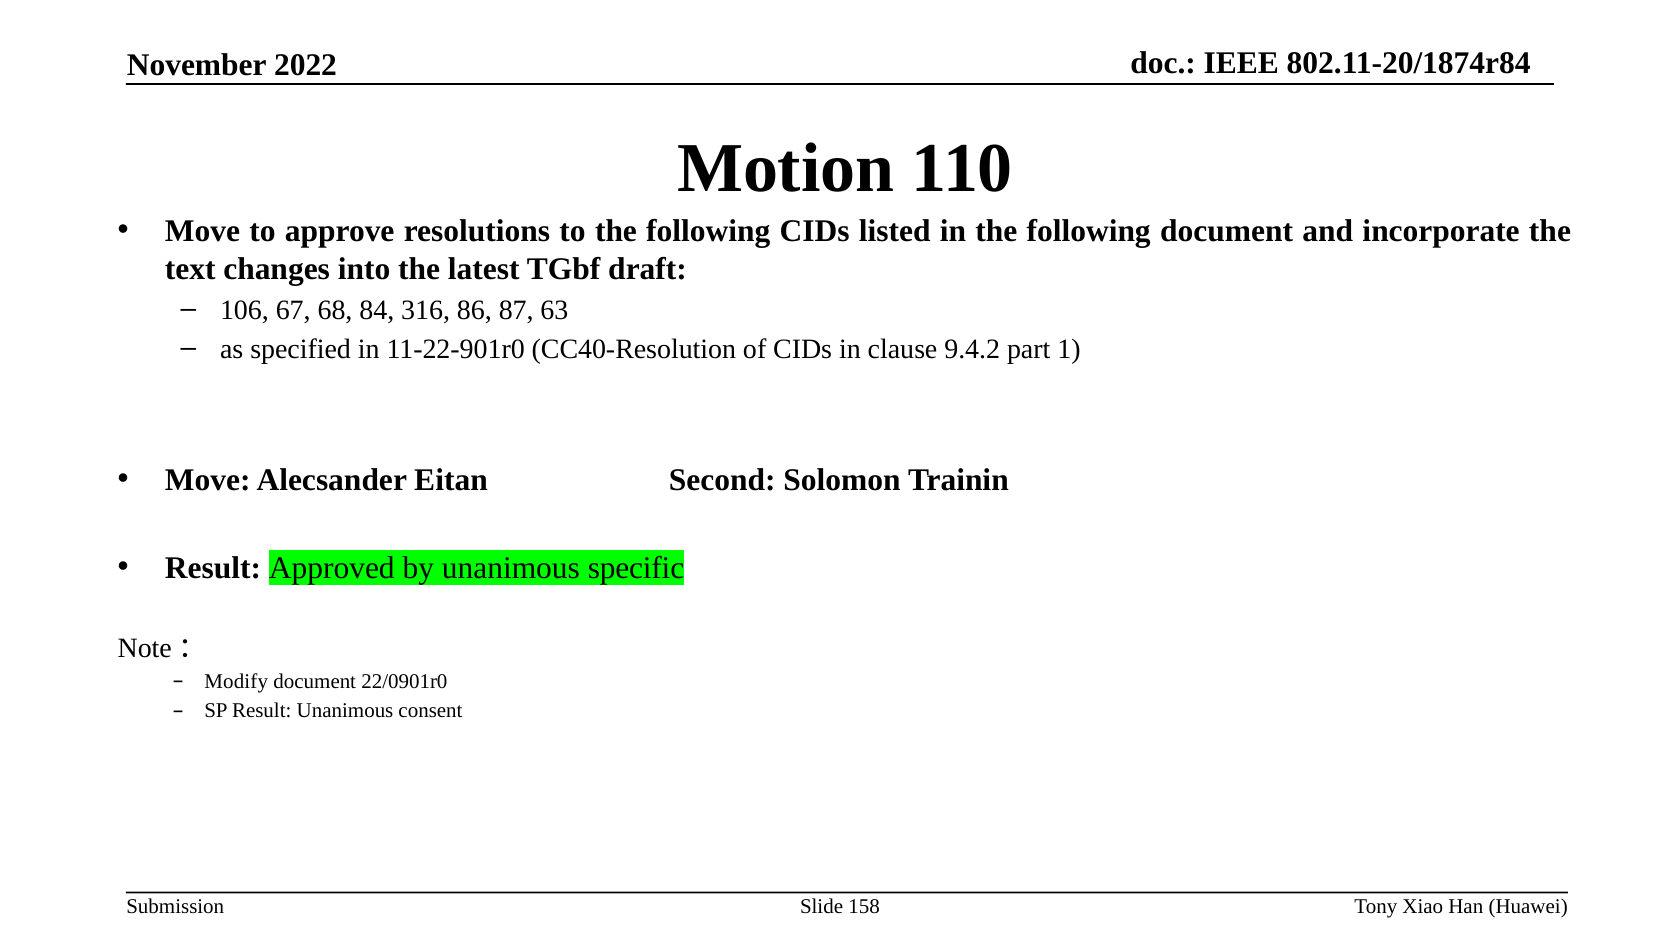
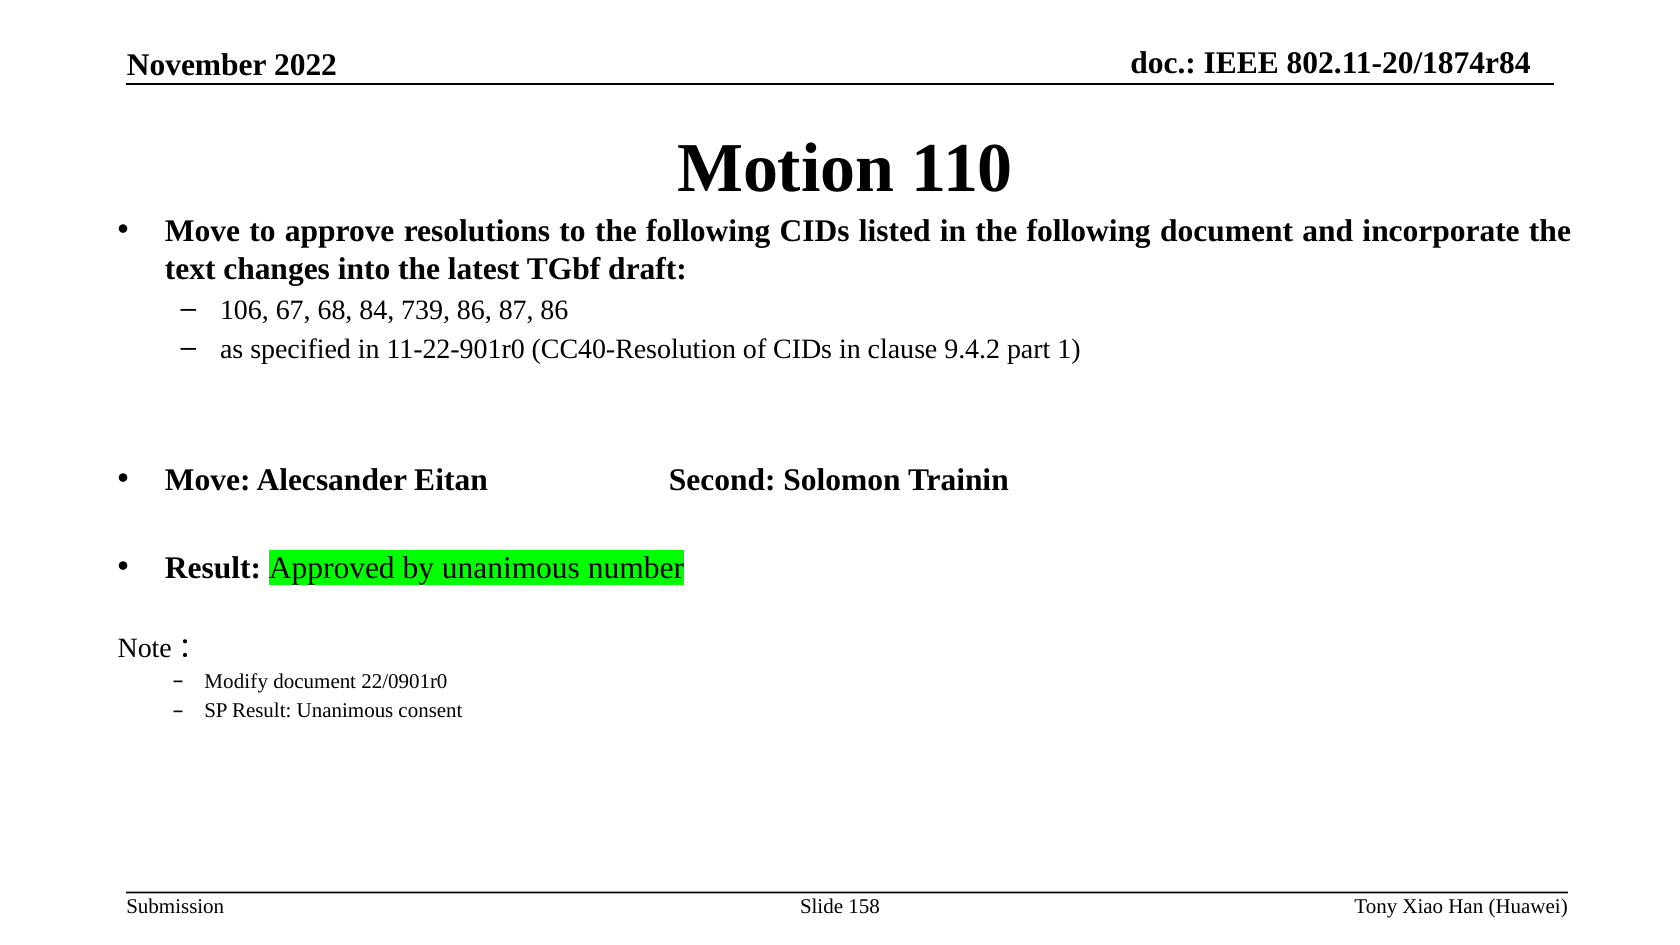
316: 316 -> 739
87 63: 63 -> 86
specific: specific -> number
